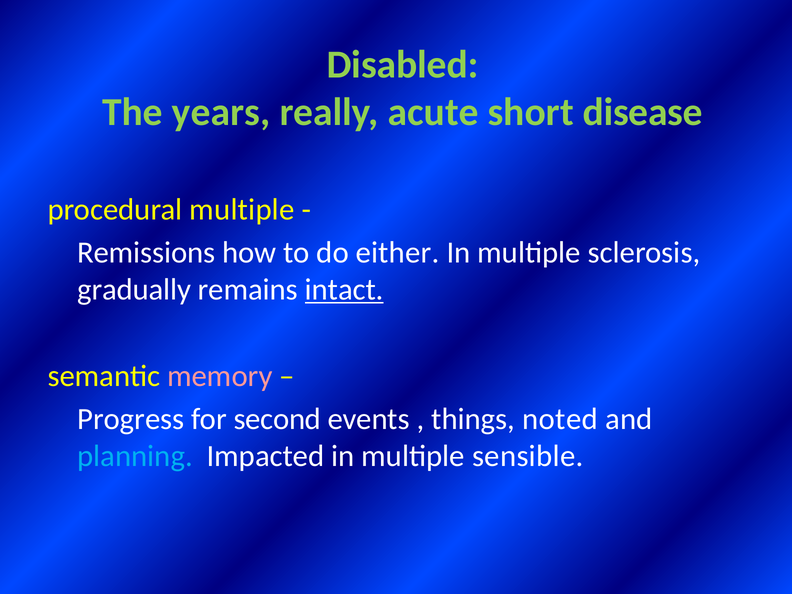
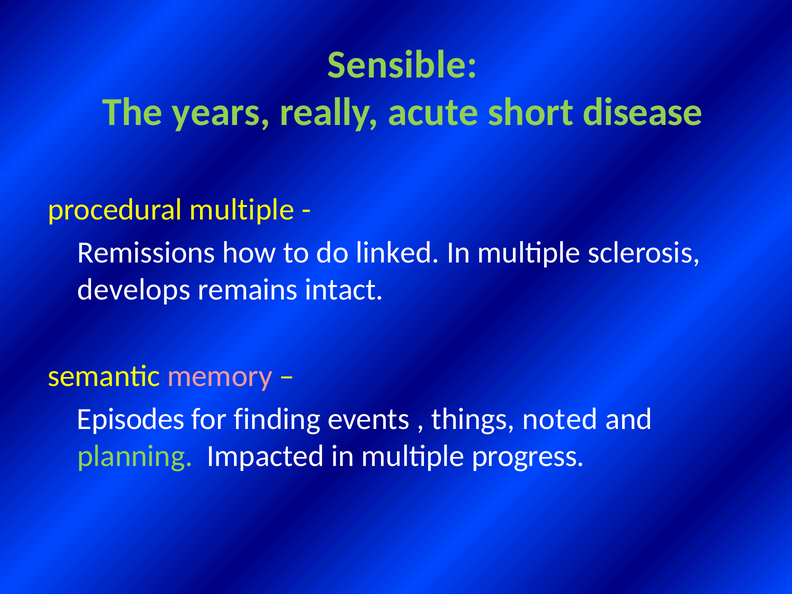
Disabled: Disabled -> Sensible
either: either -> linked
gradually: gradually -> develops
intact underline: present -> none
Progress: Progress -> Episodes
second: second -> finding
planning colour: light blue -> light green
sensible: sensible -> progress
